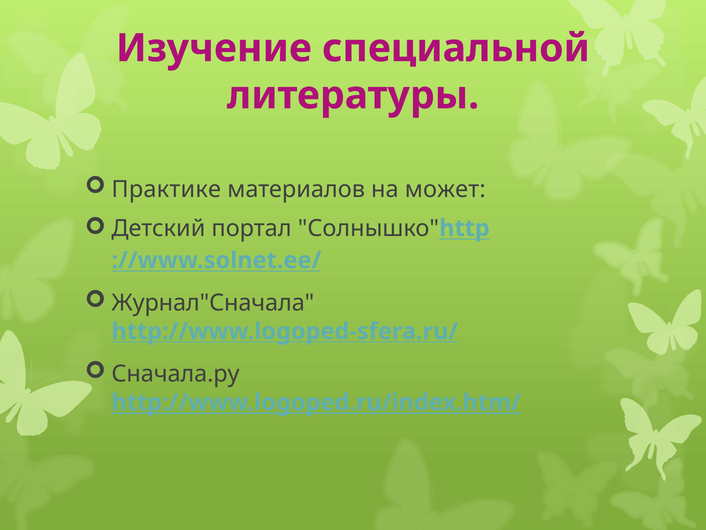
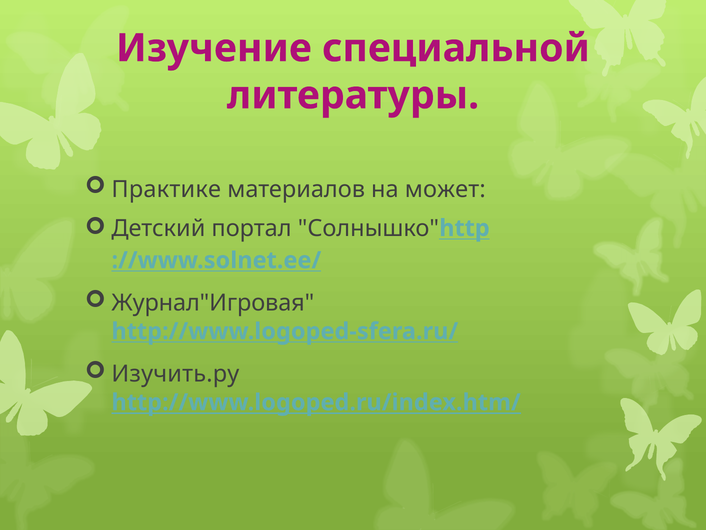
Журнал"Сначала: Журнал"Сначала -> Журнал"Игровая
Сначала.ру: Сначала.ру -> Изучить.ру
